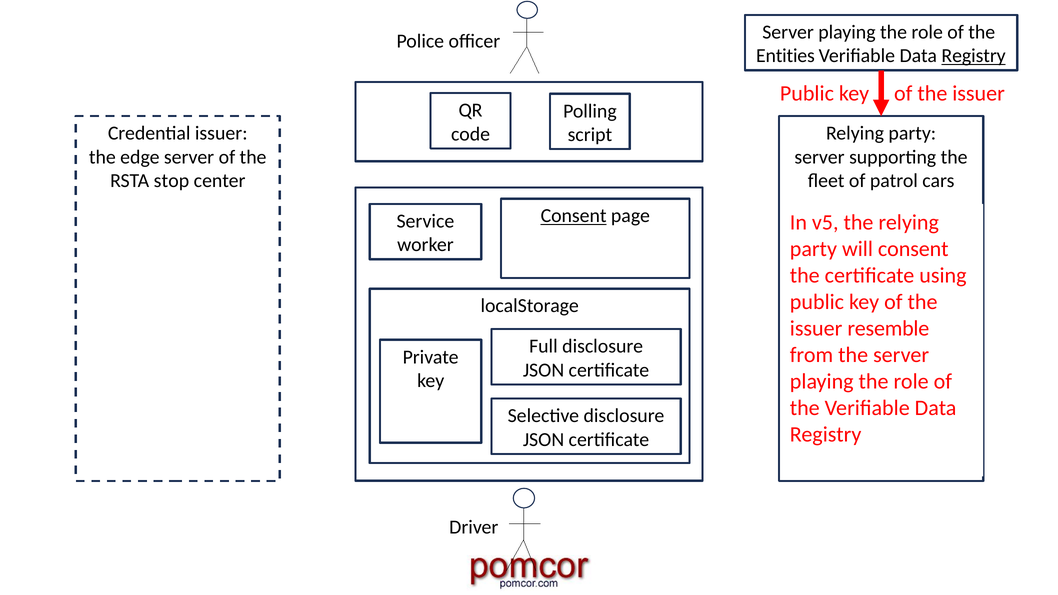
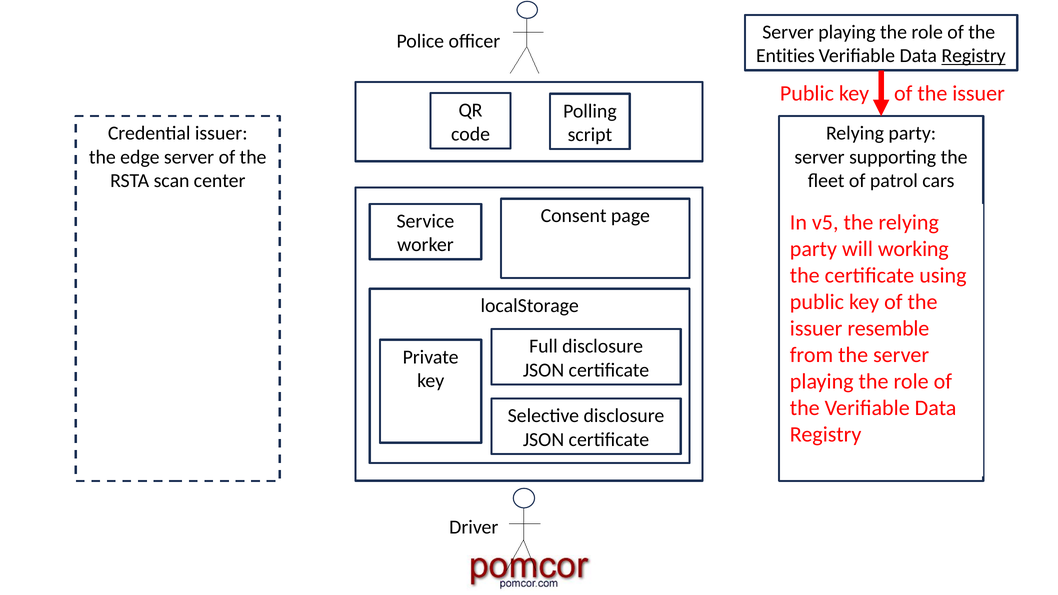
stop: stop -> scan
Consent at (574, 216) underline: present -> none
will consent: consent -> working
